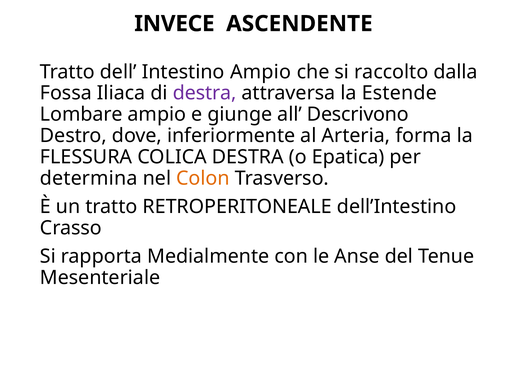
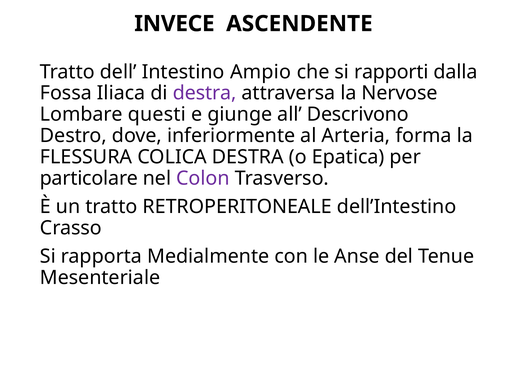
raccolto: raccolto -> rapporti
Estende: Estende -> Nervose
Lombare ampio: ampio -> questi
determina: determina -> particolare
Colon colour: orange -> purple
